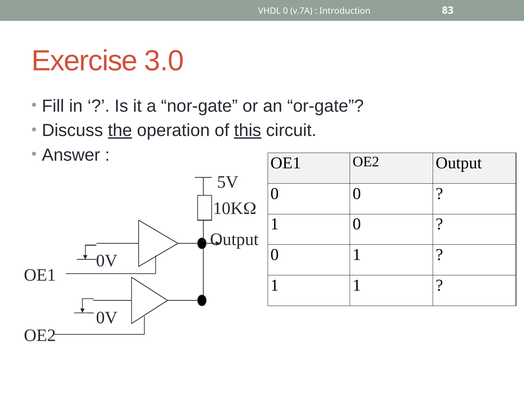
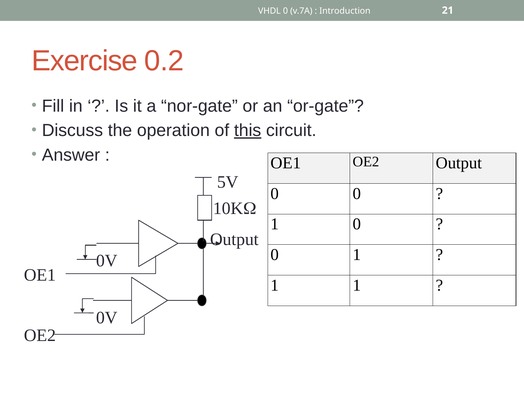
83: 83 -> 21
3.0: 3.0 -> 0.2
the underline: present -> none
